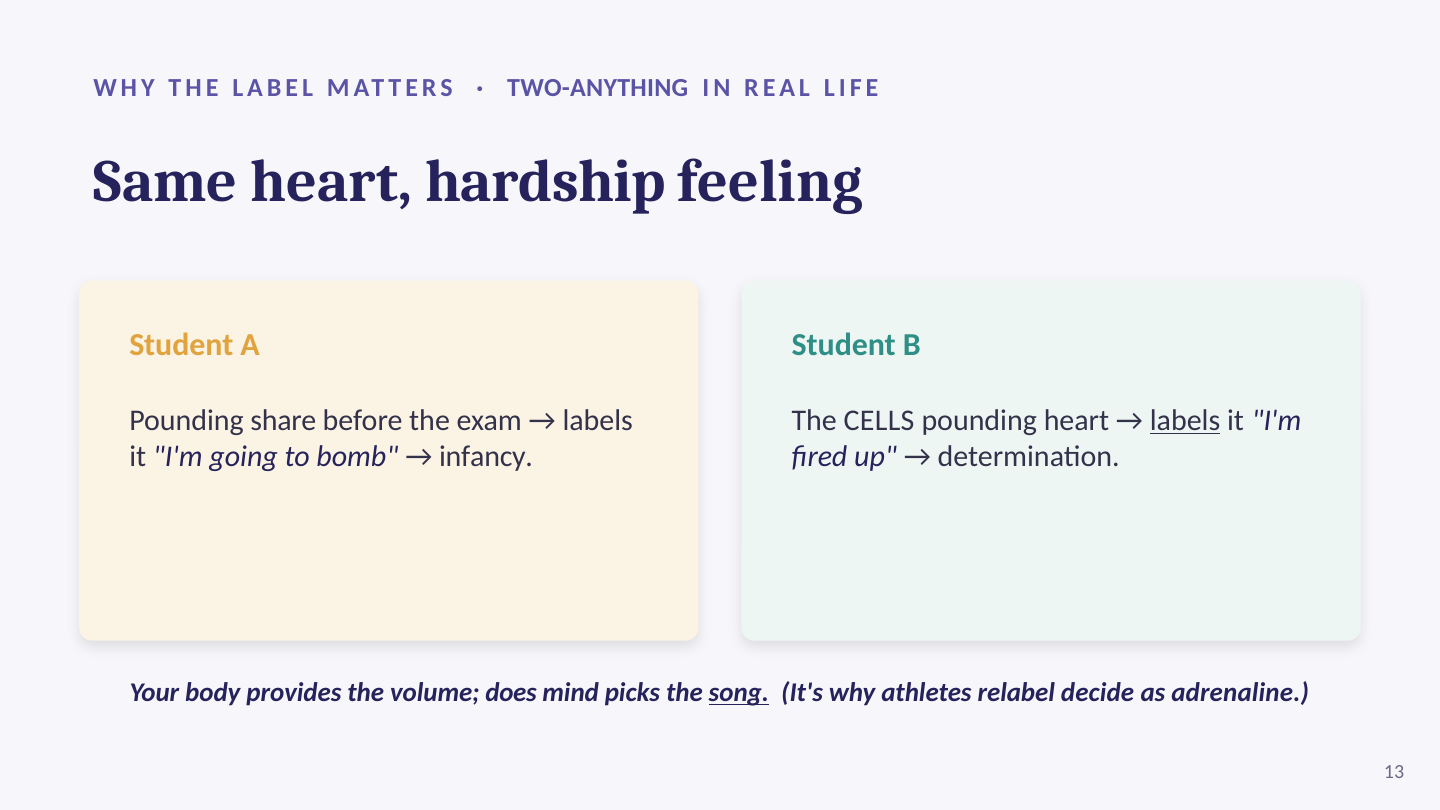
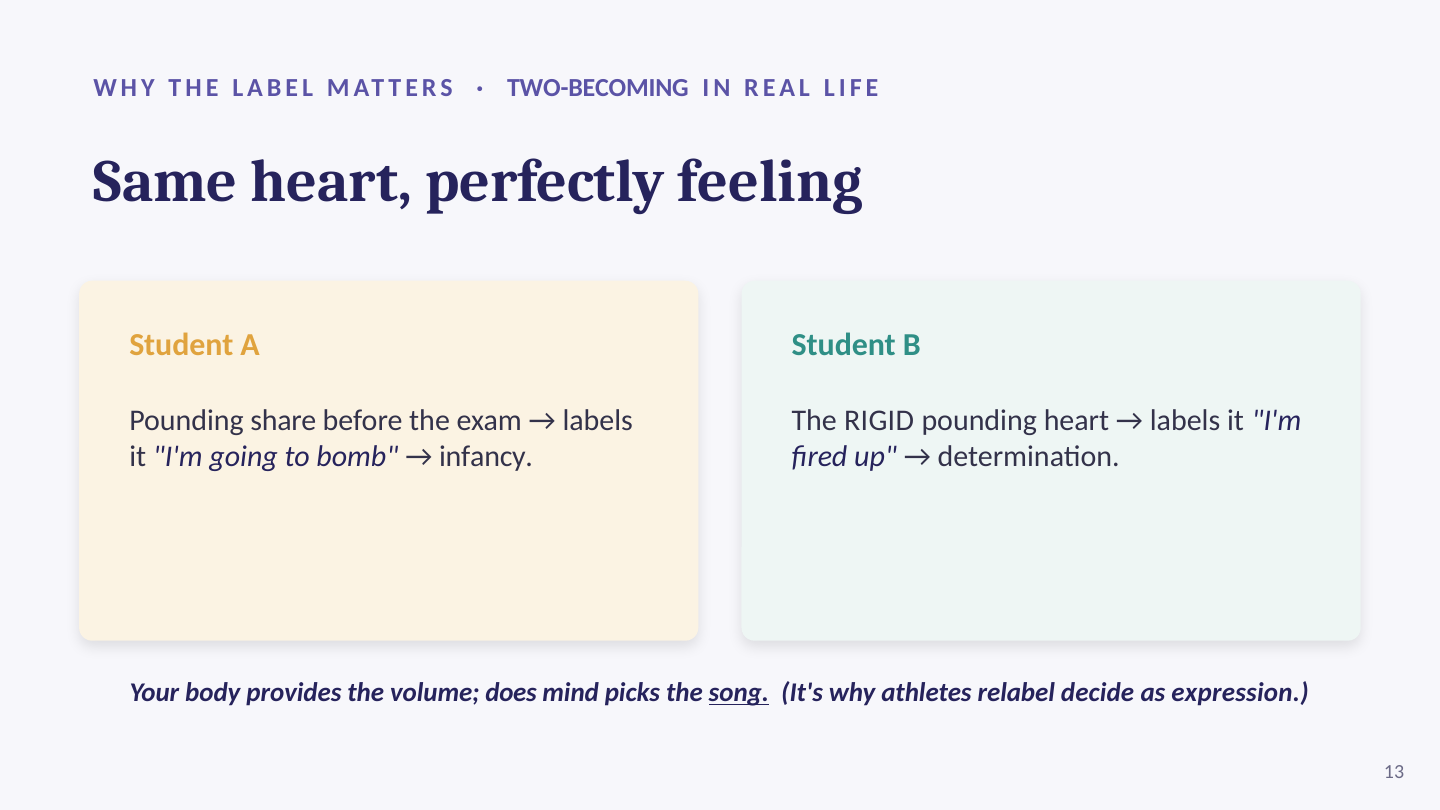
TWO-ANYTHING: TWO-ANYTHING -> TWO-BECOMING
hardship: hardship -> perfectly
CELLS: CELLS -> RIGID
labels at (1185, 421) underline: present -> none
adrenaline: adrenaline -> expression
